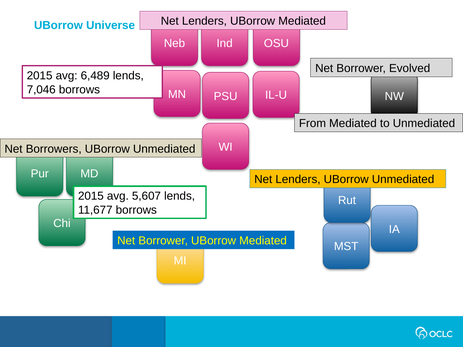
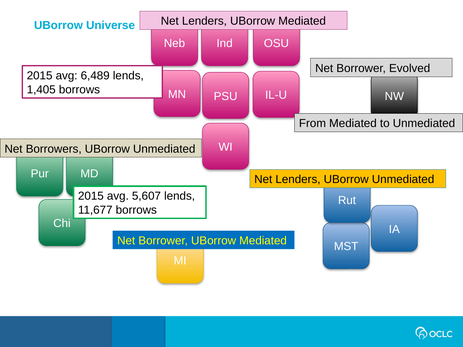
7,046: 7,046 -> 1,405
